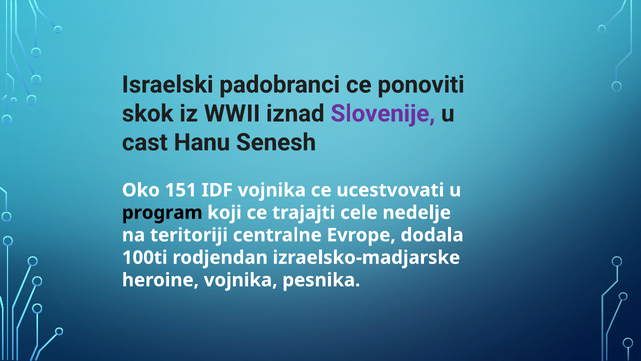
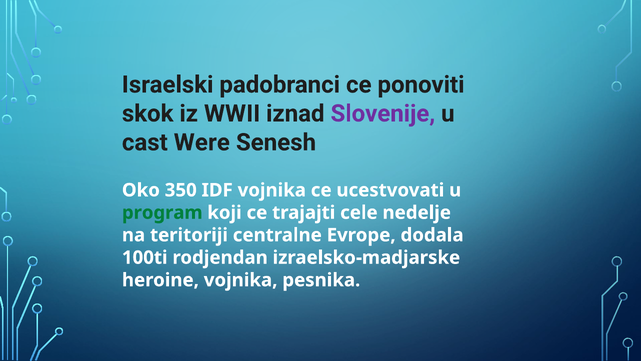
Hanu: Hanu -> Were
151: 151 -> 350
program colour: black -> green
